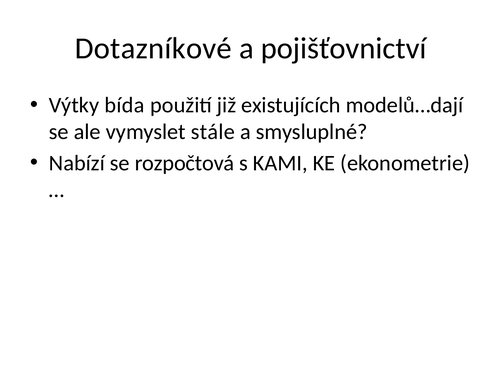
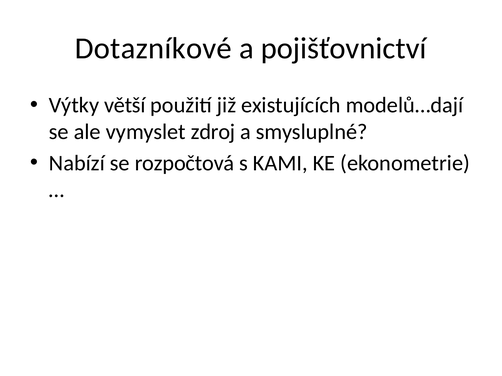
bída: bída -> větší
stále: stále -> zdroj
